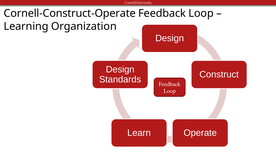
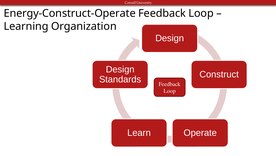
Cornell-Construct-Operate: Cornell-Construct-Operate -> Energy-Construct-Operate
